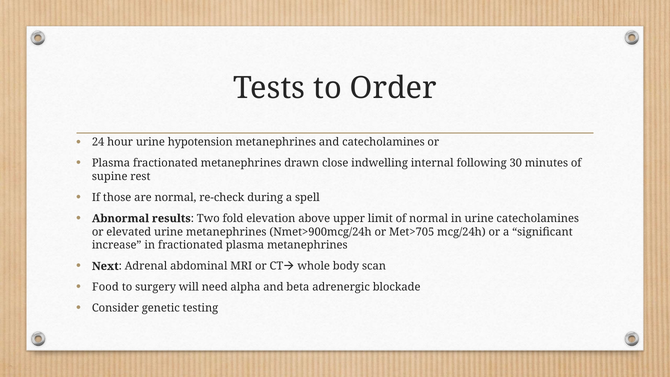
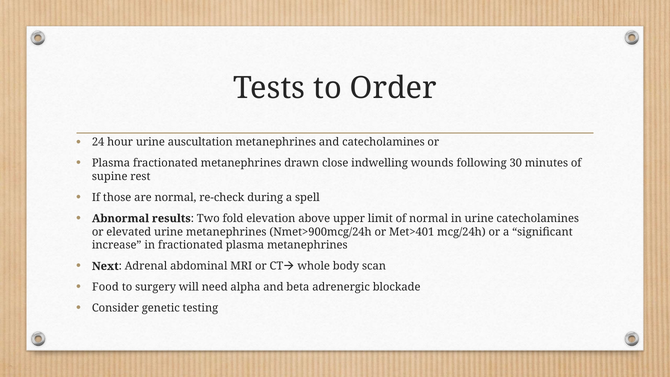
hypotension: hypotension -> auscultation
internal: internal -> wounds
Met>705: Met>705 -> Met>401
